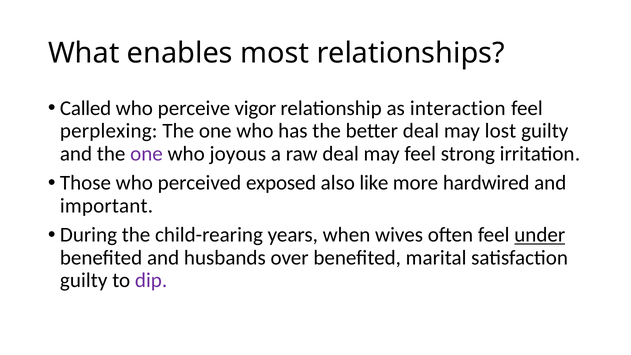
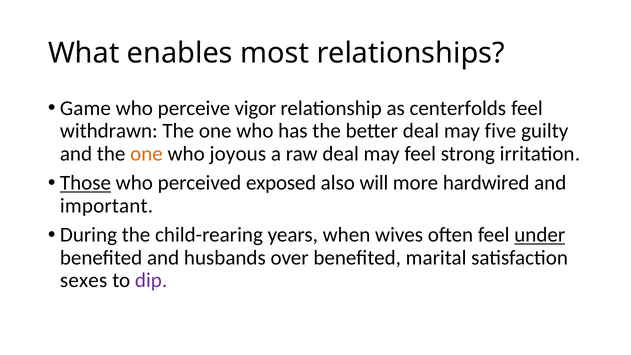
Called: Called -> Game
interaction: interaction -> centerfolds
perplexing: perplexing -> withdrawn
lost: lost -> five
one at (146, 154) colour: purple -> orange
Those underline: none -> present
like: like -> will
guilty at (84, 280): guilty -> sexes
